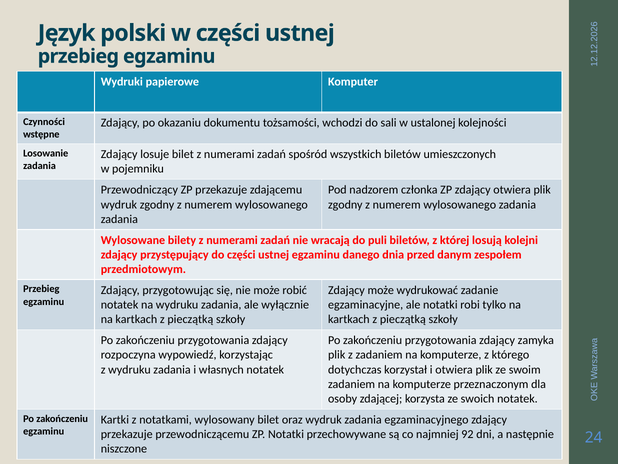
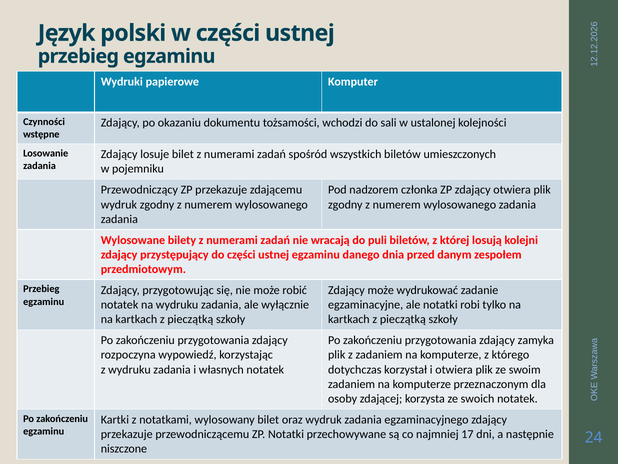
92: 92 -> 17
